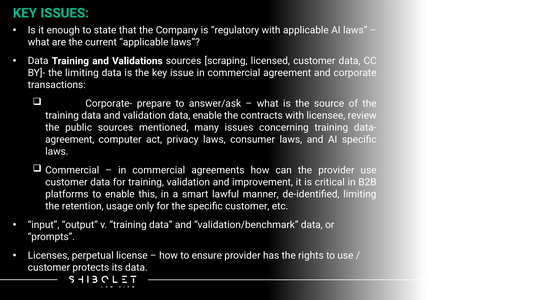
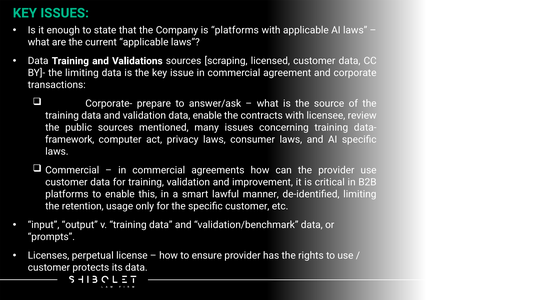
is regulatory: regulatory -> platforms
agreement at (70, 140): agreement -> framework
